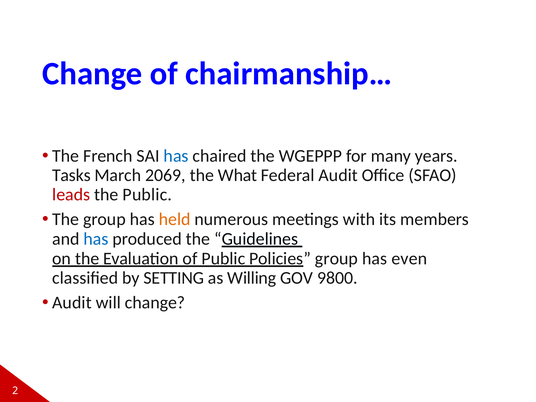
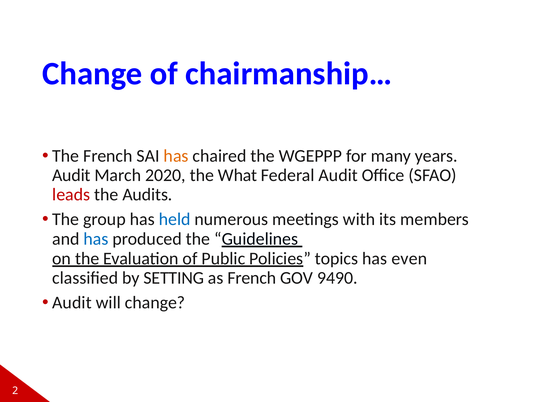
has at (176, 156) colour: blue -> orange
Tasks at (71, 175): Tasks -> Audit
2069: 2069 -> 2020
the Public: Public -> Audits
held colour: orange -> blue
Policies group: group -> topics
as Willing: Willing -> French
9800: 9800 -> 9490
